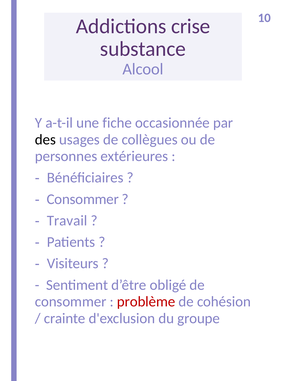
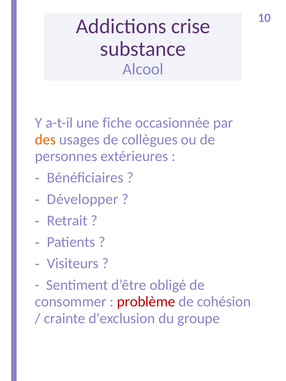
des colour: black -> orange
Consommer at (83, 199): Consommer -> Développer
Travail: Travail -> Retrait
